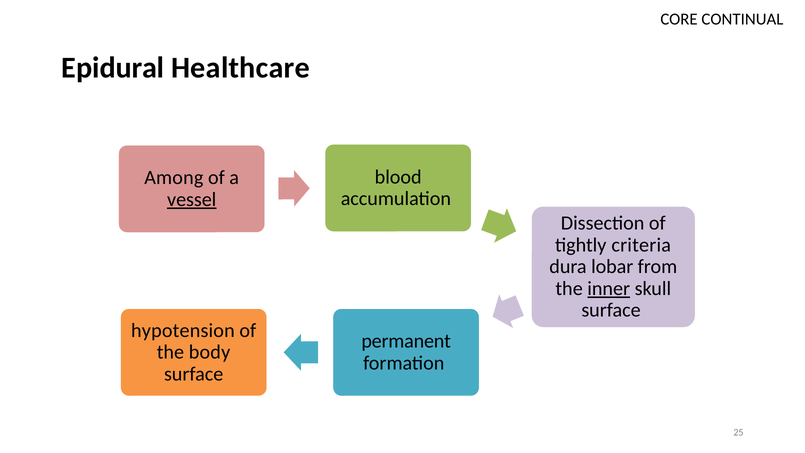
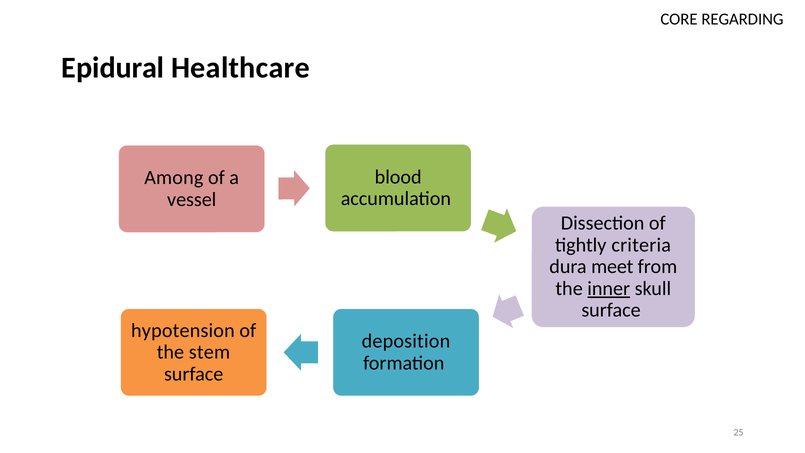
CONTINUAL: CONTINUAL -> REGARDING
vessel underline: present -> none
lobar: lobar -> meet
permanent: permanent -> deposition
body: body -> stem
